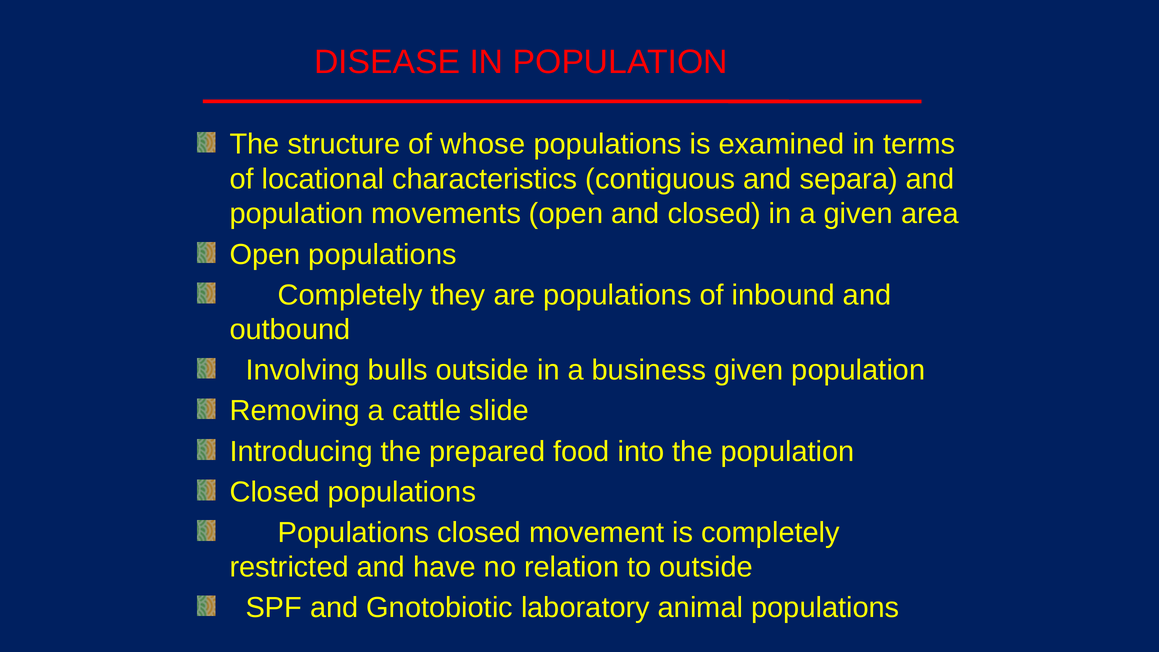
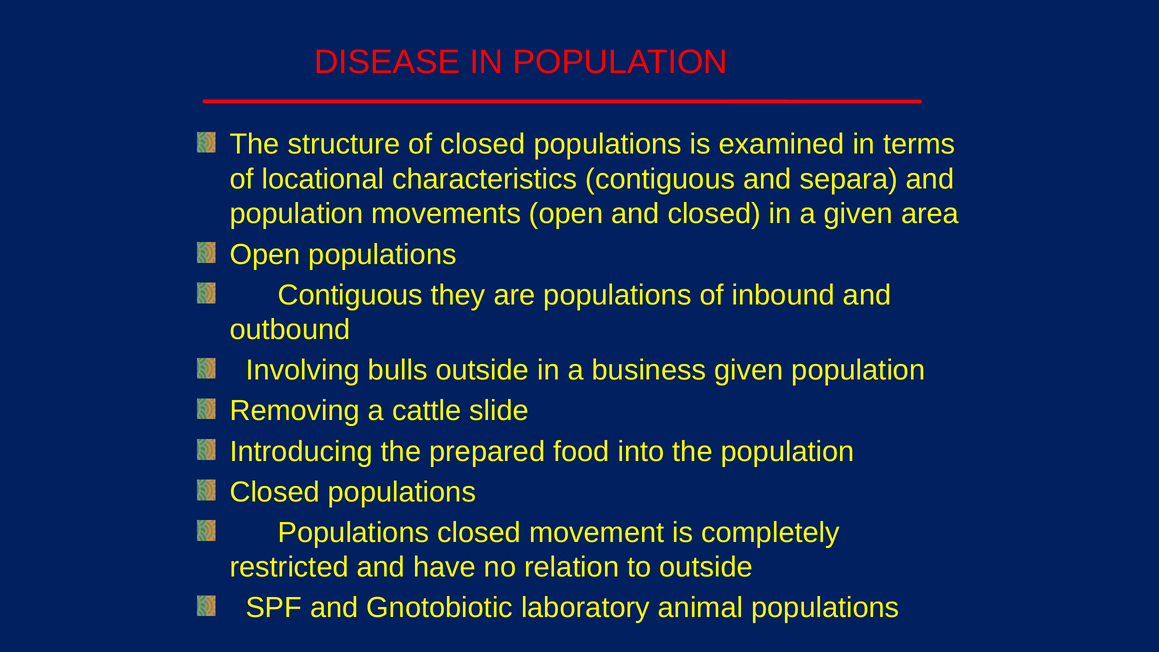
of whose: whose -> closed
Completely at (350, 295): Completely -> Contiguous
